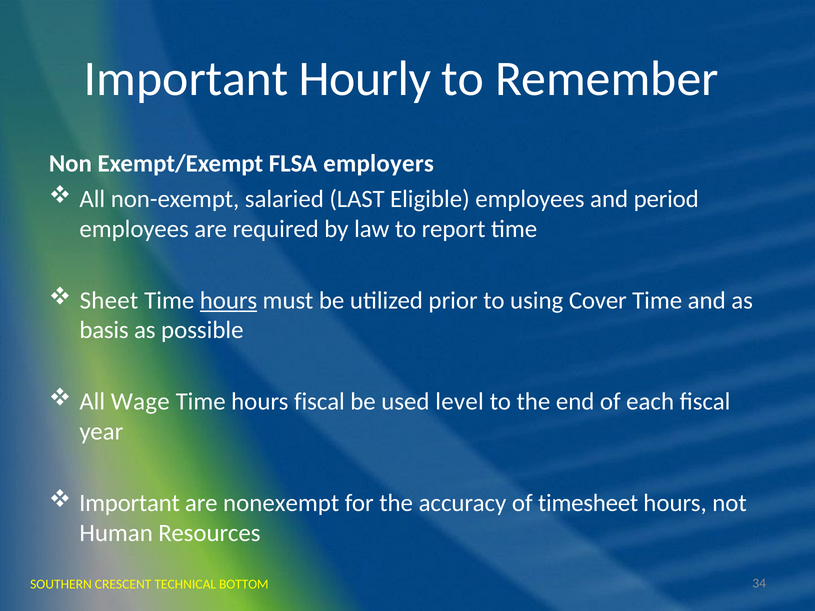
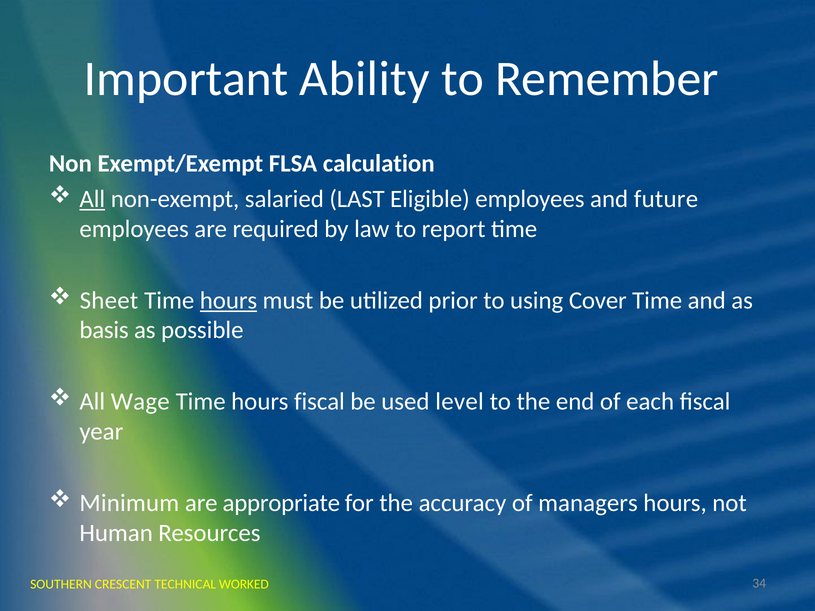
Hourly: Hourly -> Ability
employers: employers -> calculation
All at (92, 199) underline: none -> present
period: period -> future
Important at (130, 503): Important -> Minimum
nonexempt: nonexempt -> appropriate
timesheet: timesheet -> managers
BOTTOM: BOTTOM -> WORKED
